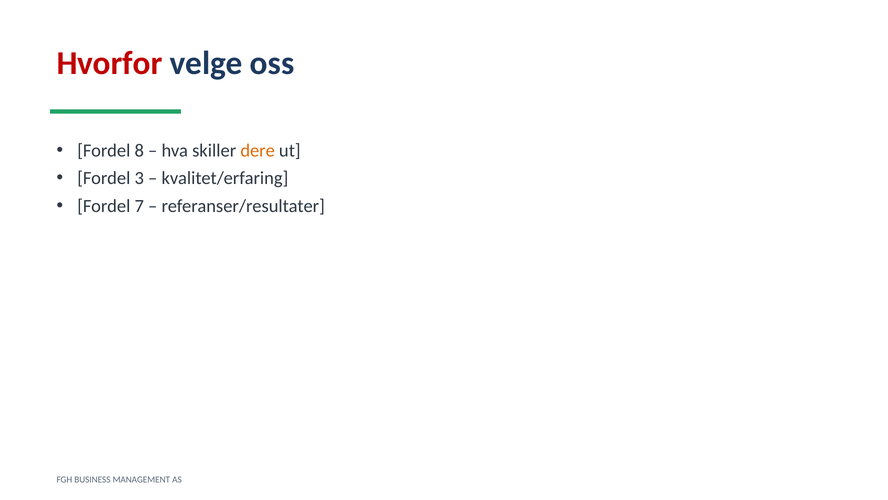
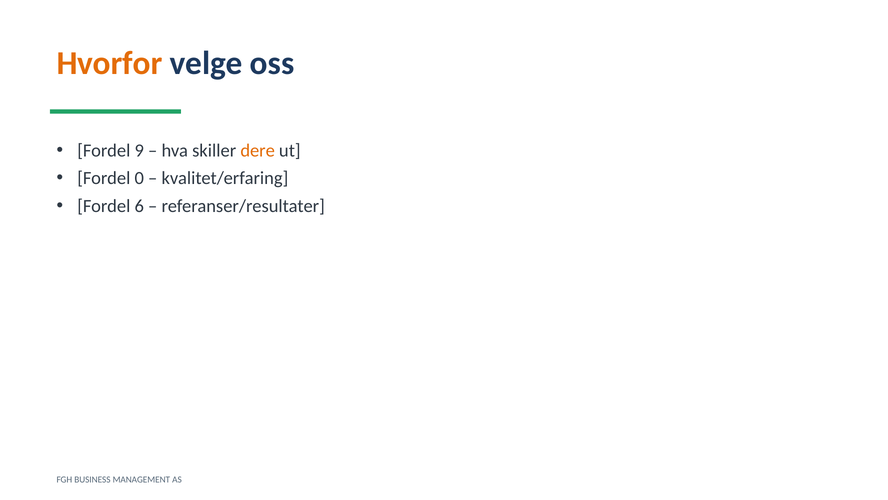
Hvorfor colour: red -> orange
8: 8 -> 9
3: 3 -> 0
7: 7 -> 6
